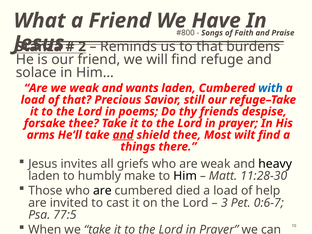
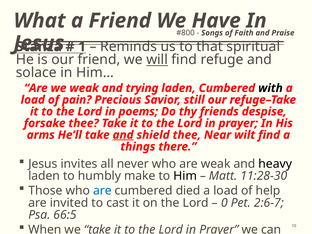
2: 2 -> 1
burdens: burdens -> spiritual
will underline: none -> present
wants: wants -> trying
with colour: blue -> black
of that: that -> pain
Most: Most -> Near
griefs: griefs -> never
are at (102, 191) colour: black -> blue
3: 3 -> 0
0:6-7: 0:6-7 -> 2:6-7
77:5: 77:5 -> 66:5
